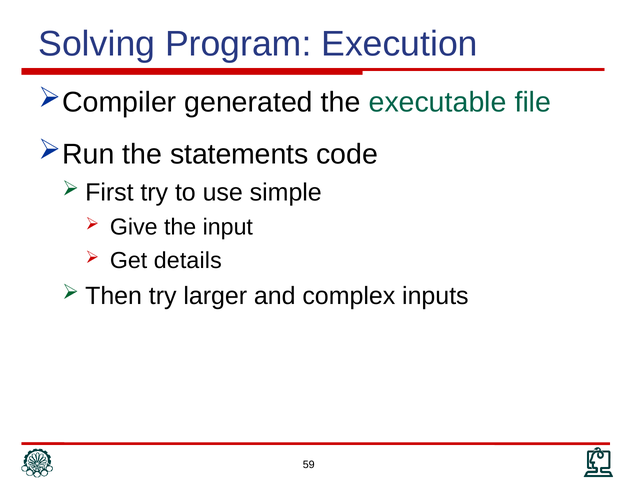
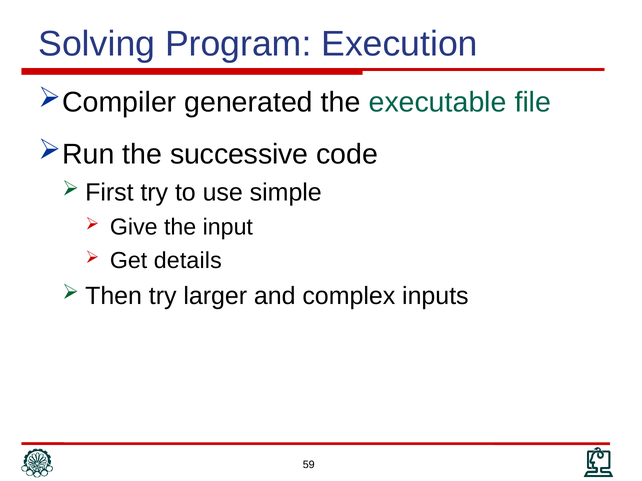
statements: statements -> successive
